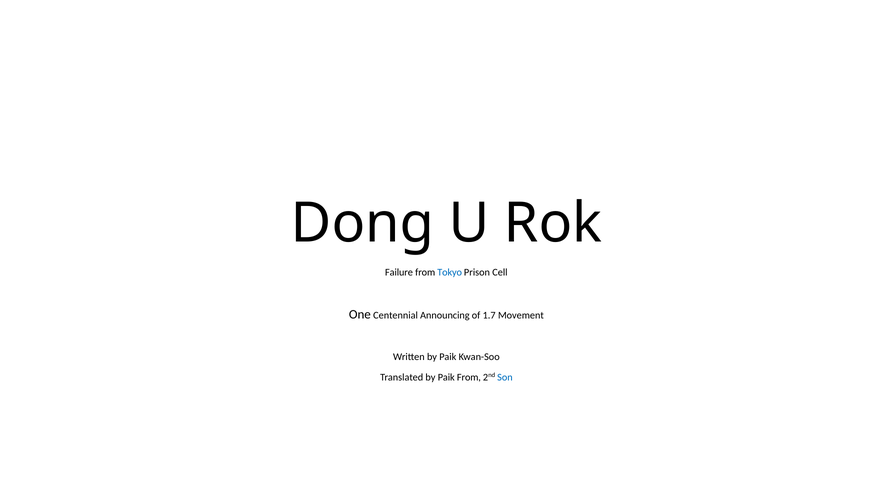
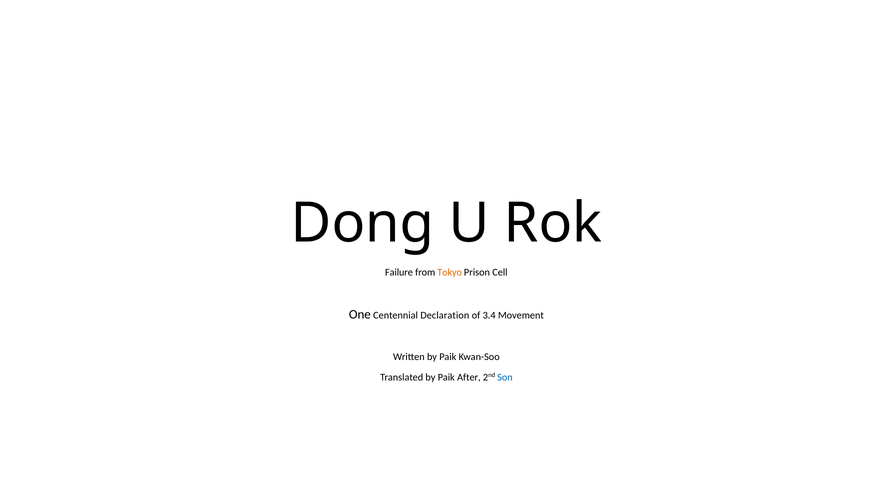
Tokyo colour: blue -> orange
Announcing: Announcing -> Declaration
1.7: 1.7 -> 3.4
Paik From: From -> After
